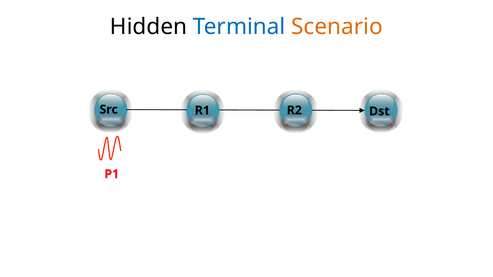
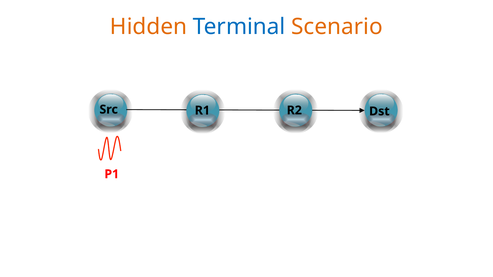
Hidden colour: black -> orange
